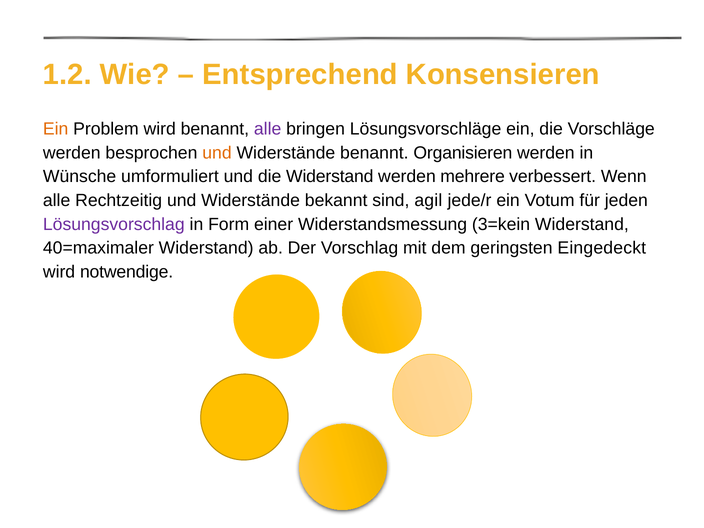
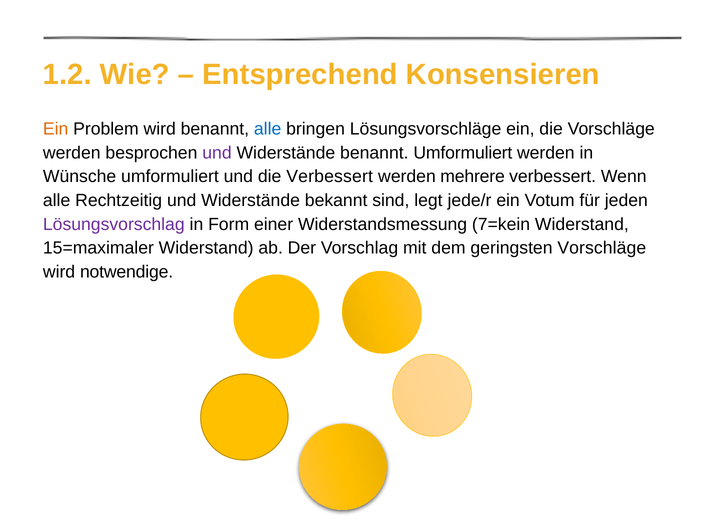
alle at (268, 129) colour: purple -> blue
und at (217, 153) colour: orange -> purple
benannt Organisieren: Organisieren -> Umformuliert
die Widerstand: Widerstand -> Verbessert
agil: agil -> legt
3=kein: 3=kein -> 7=kein
40=maximaler: 40=maximaler -> 15=maximaler
geringsten Eingedeckt: Eingedeckt -> Vorschläge
